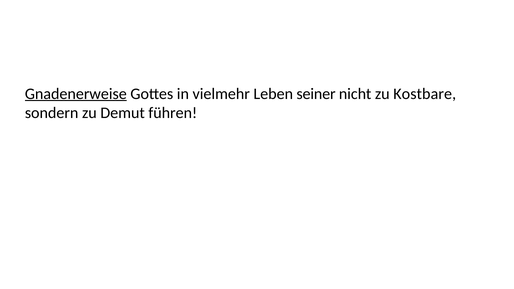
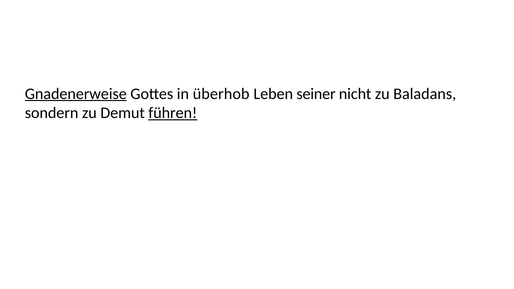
vielmehr: vielmehr -> überhob
Kostbare: Kostbare -> Baladans
führen underline: none -> present
